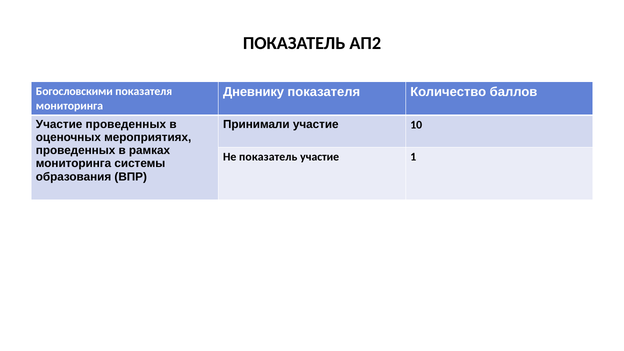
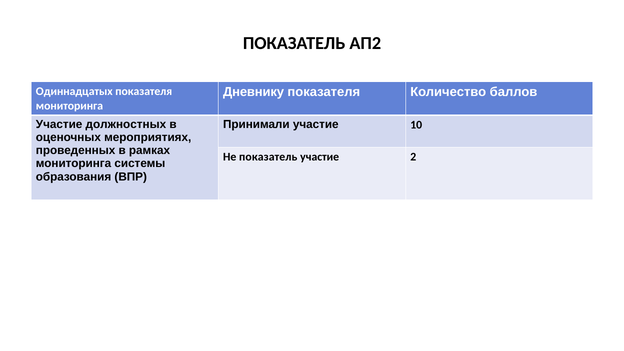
Богословскими: Богословскими -> Одиннадцатых
Участие проведенных: проведенных -> должностных
1: 1 -> 2
